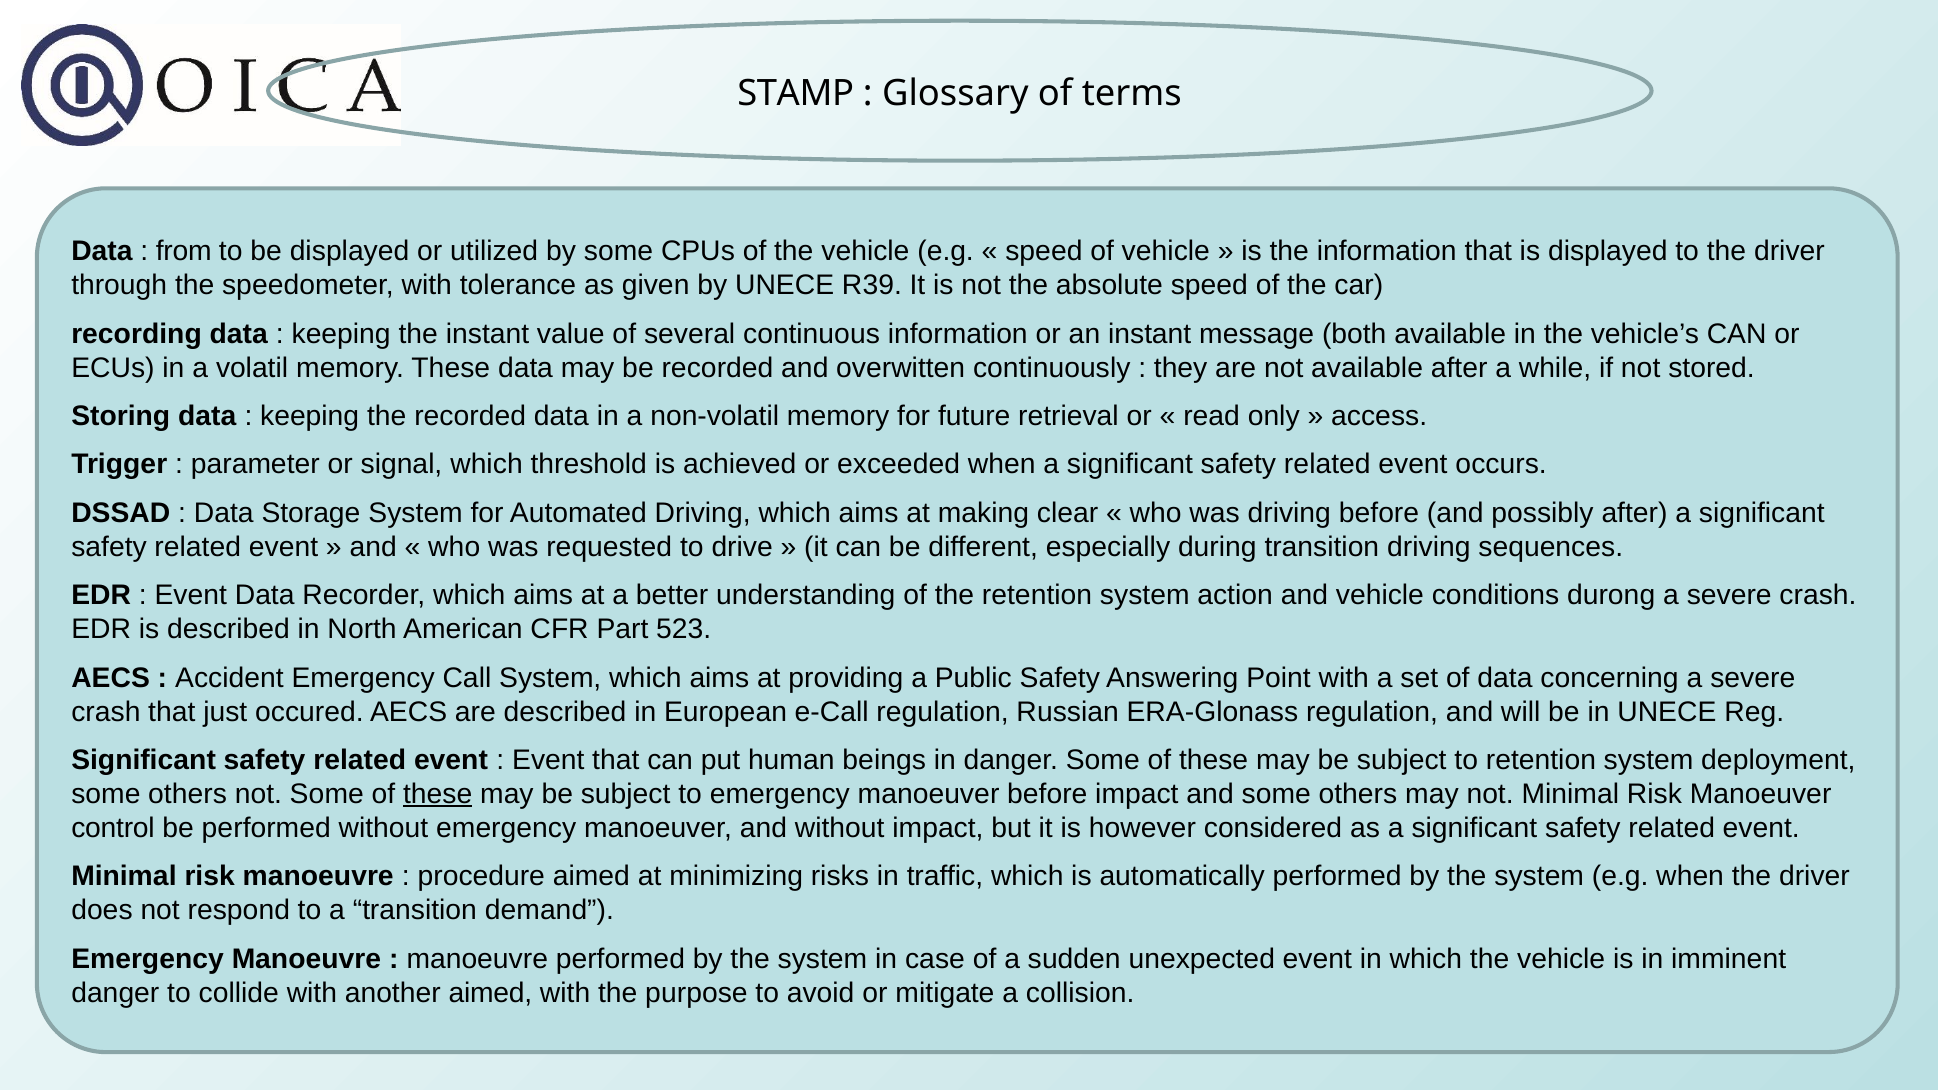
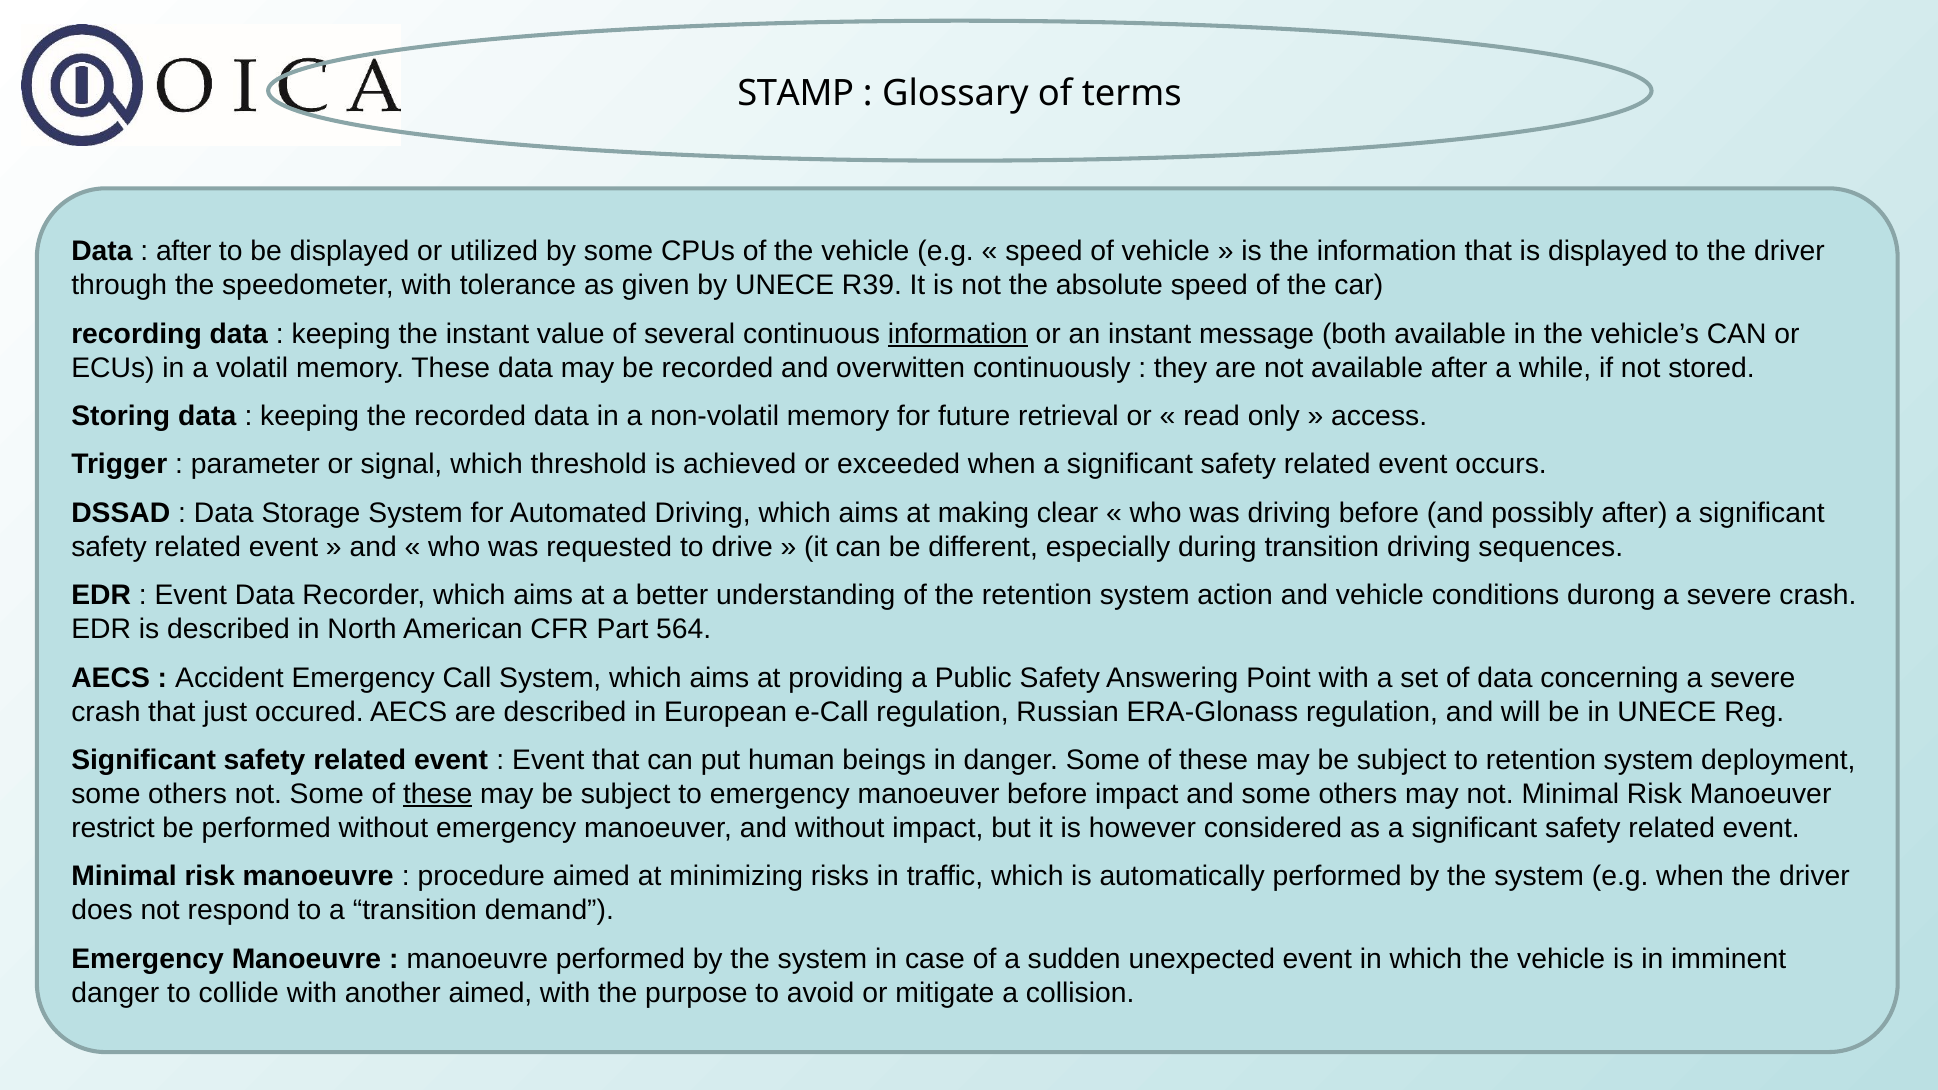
from at (184, 251): from -> after
information at (958, 334) underline: none -> present
523: 523 -> 564
control: control -> restrict
